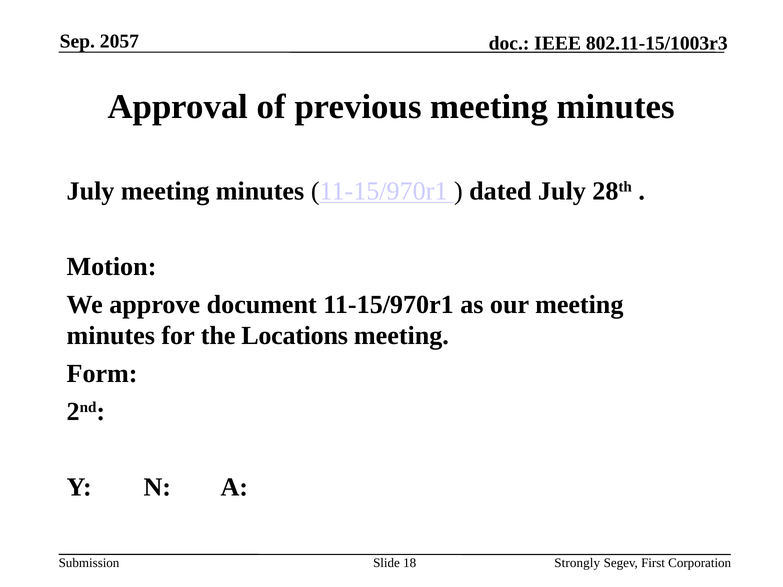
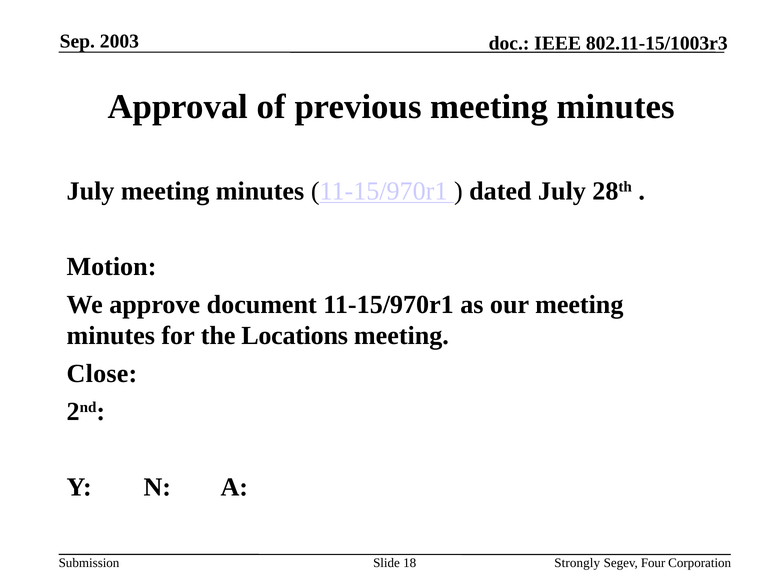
2057: 2057 -> 2003
Form: Form -> Close
First: First -> Four
